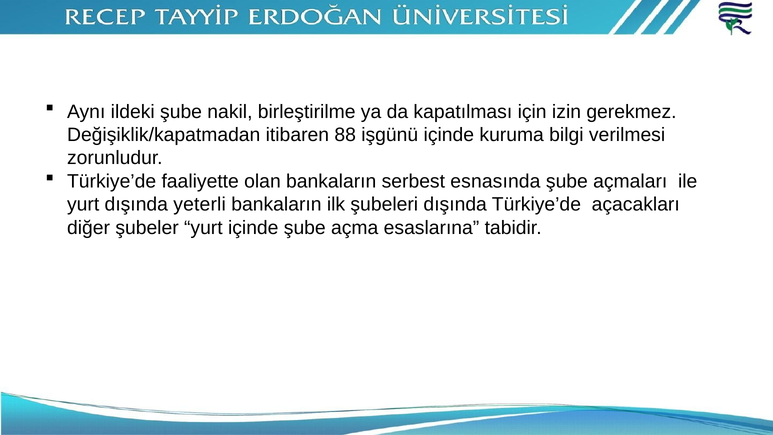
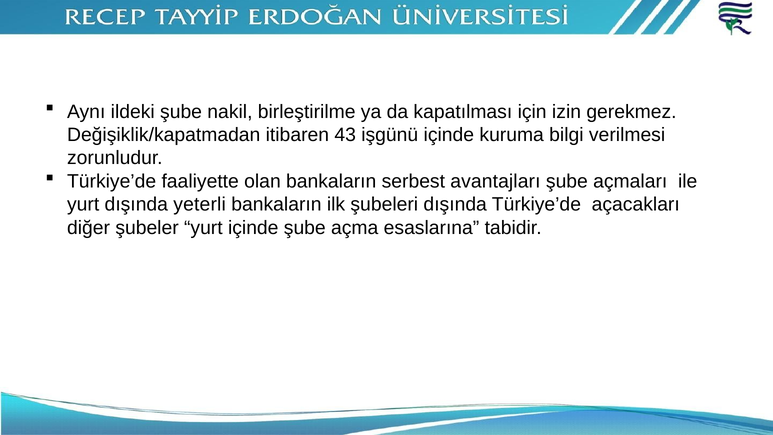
88: 88 -> 43
esnasında: esnasında -> avantajları
